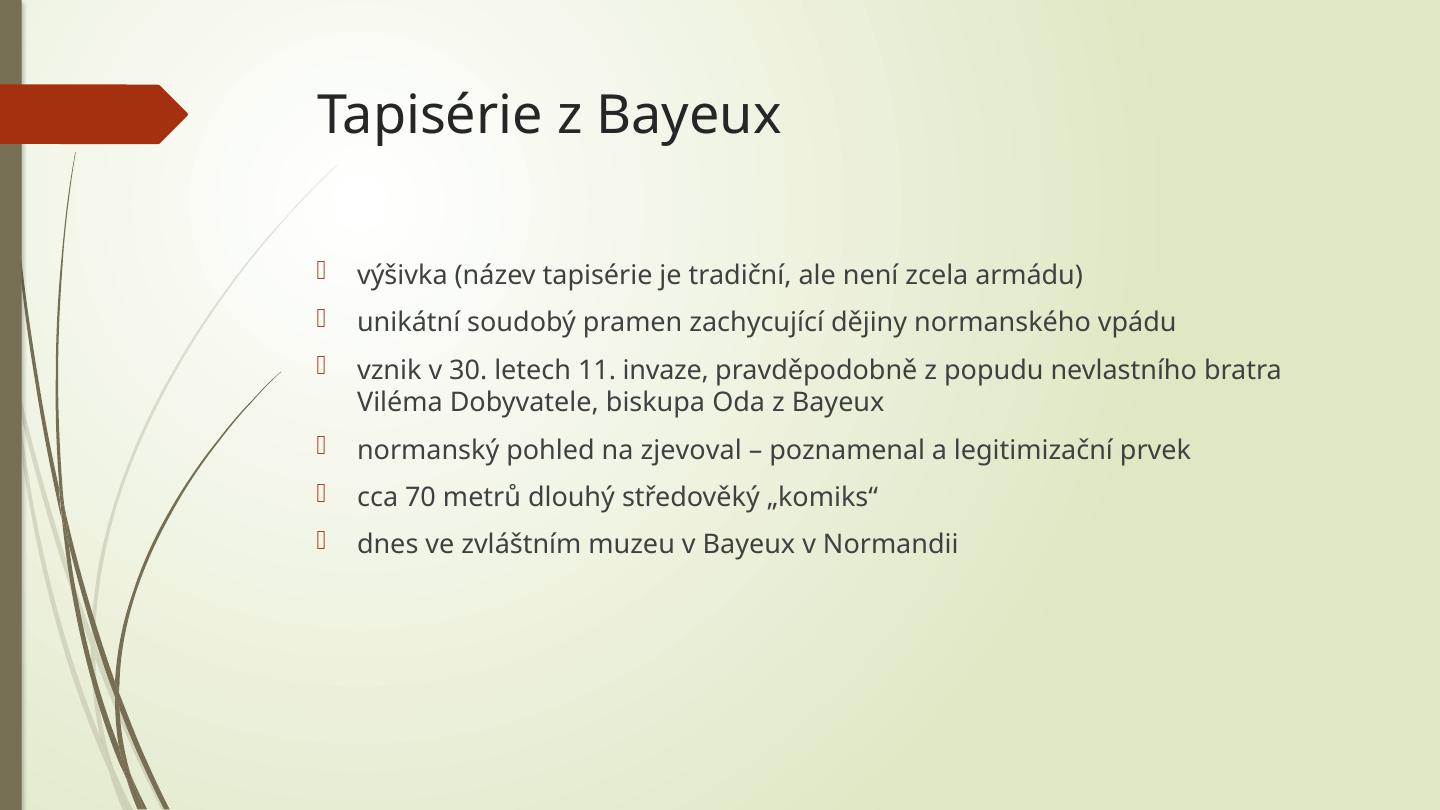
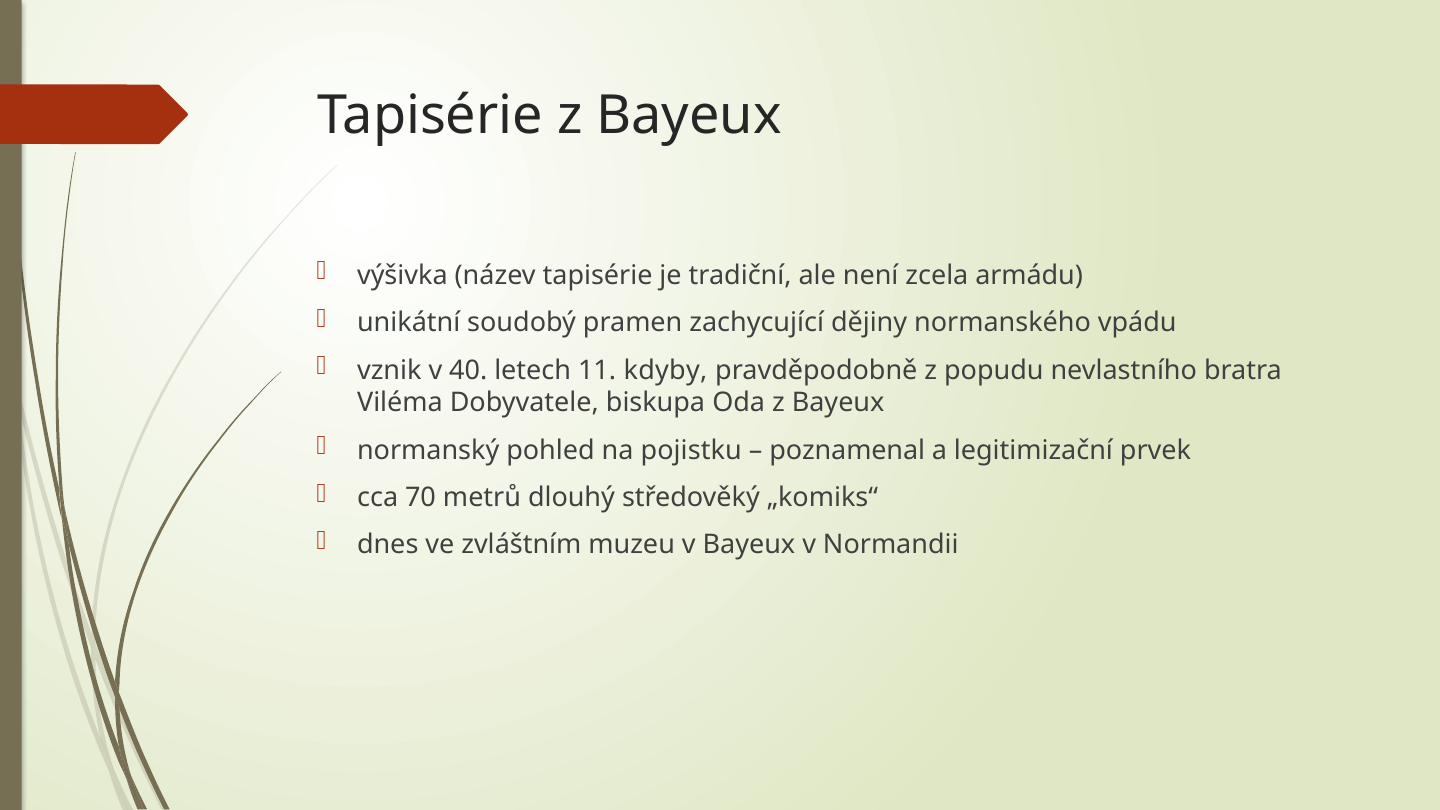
30: 30 -> 40
invaze: invaze -> kdyby
zjevoval: zjevoval -> pojistku
